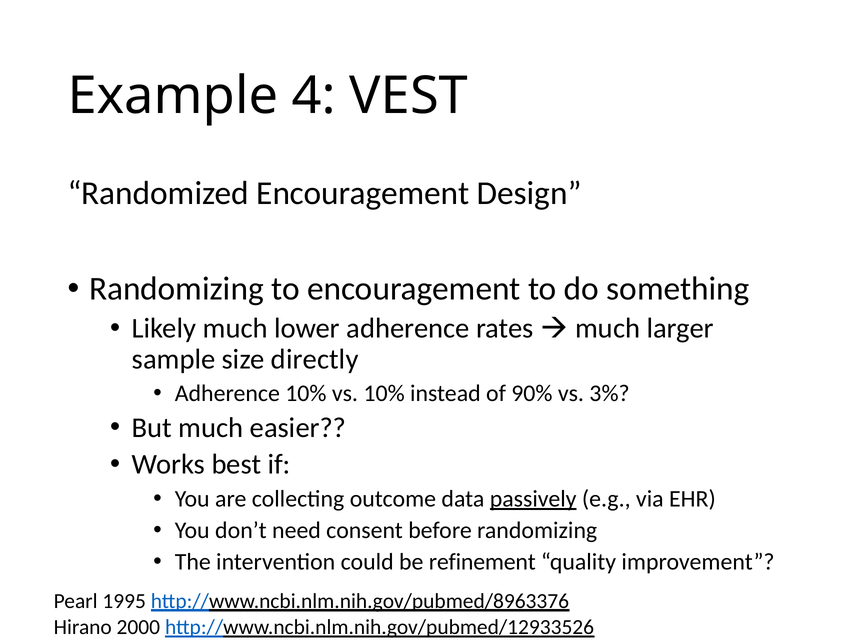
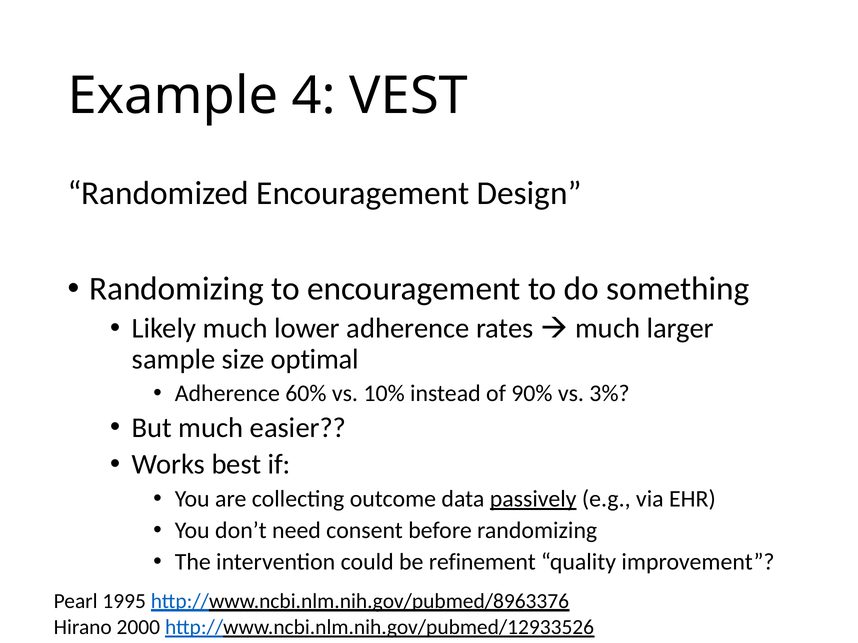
directly: directly -> optimal
Adherence 10%: 10% -> 60%
